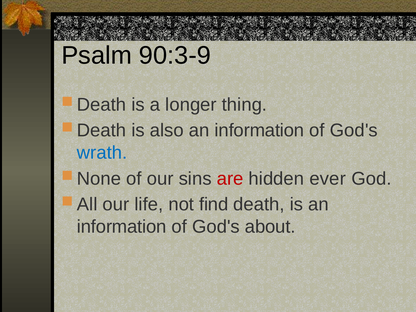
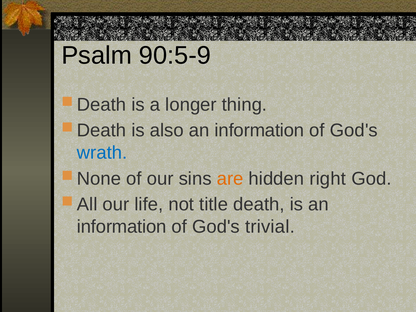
90:3-9: 90:3-9 -> 90:5-9
are colour: red -> orange
ever: ever -> right
find: find -> title
about: about -> trivial
